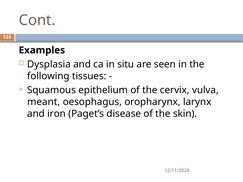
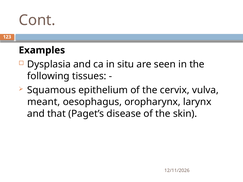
iron: iron -> that
